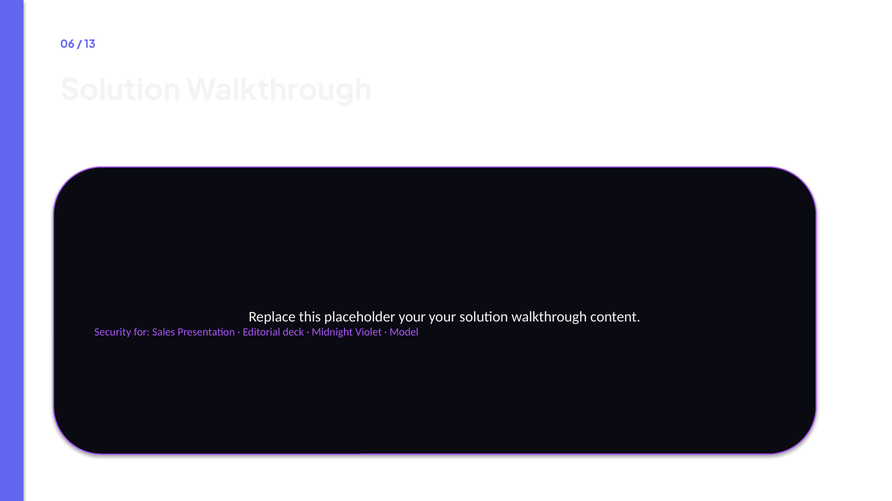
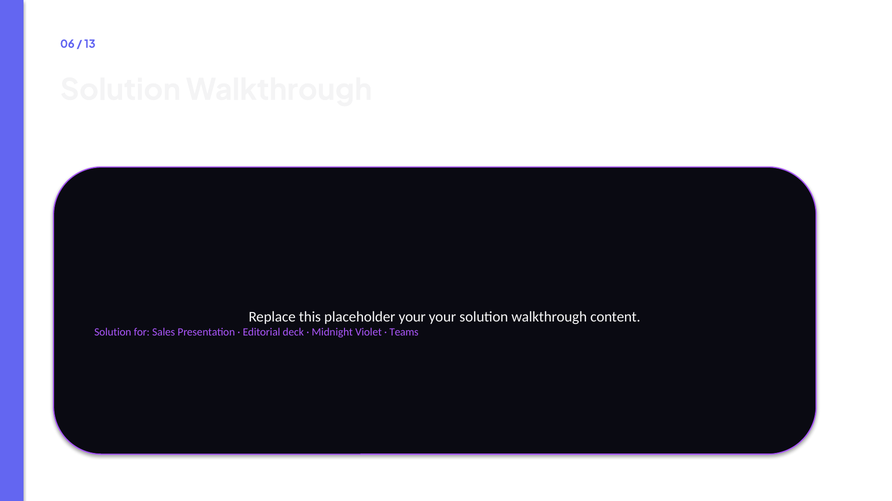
Security at (113, 332): Security -> Solution
Model: Model -> Teams
